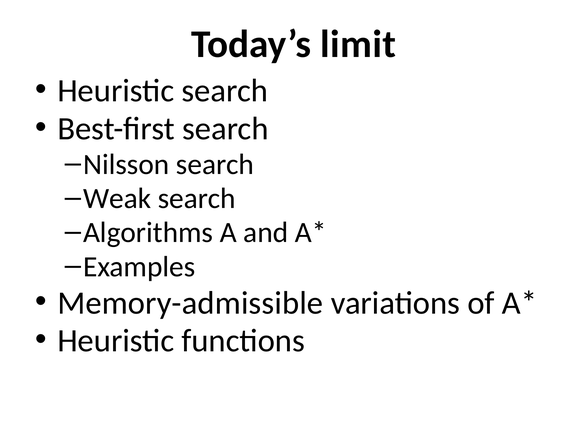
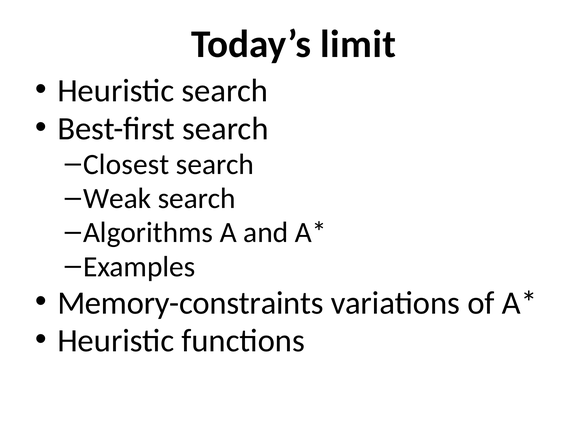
Nilsson: Nilsson -> Closest
Memory-admissible: Memory-admissible -> Memory-constraints
